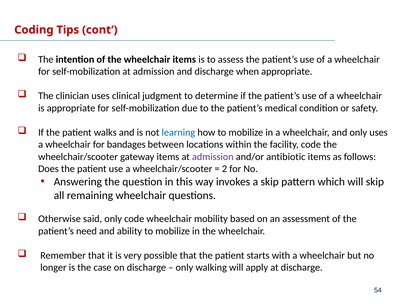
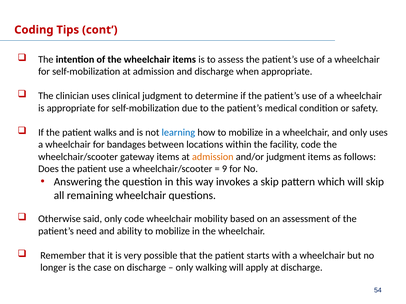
admission at (213, 157) colour: purple -> orange
and/or antibiotic: antibiotic -> judgment
2: 2 -> 9
